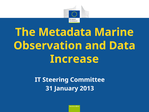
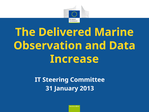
Metadata: Metadata -> Delivered
